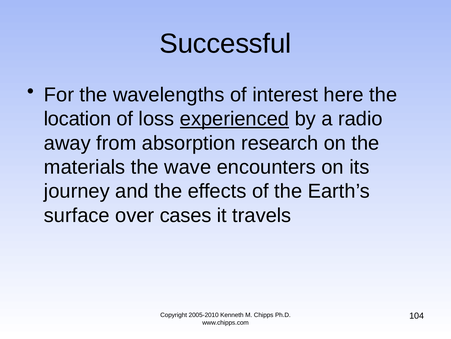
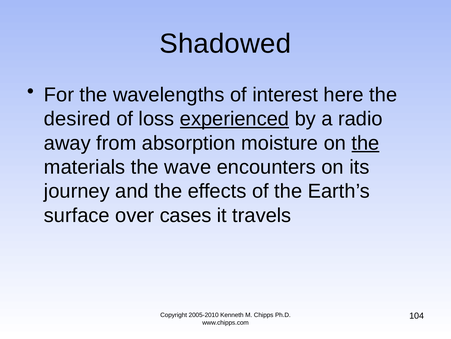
Successful: Successful -> Shadowed
location: location -> desired
research: research -> moisture
the at (365, 143) underline: none -> present
